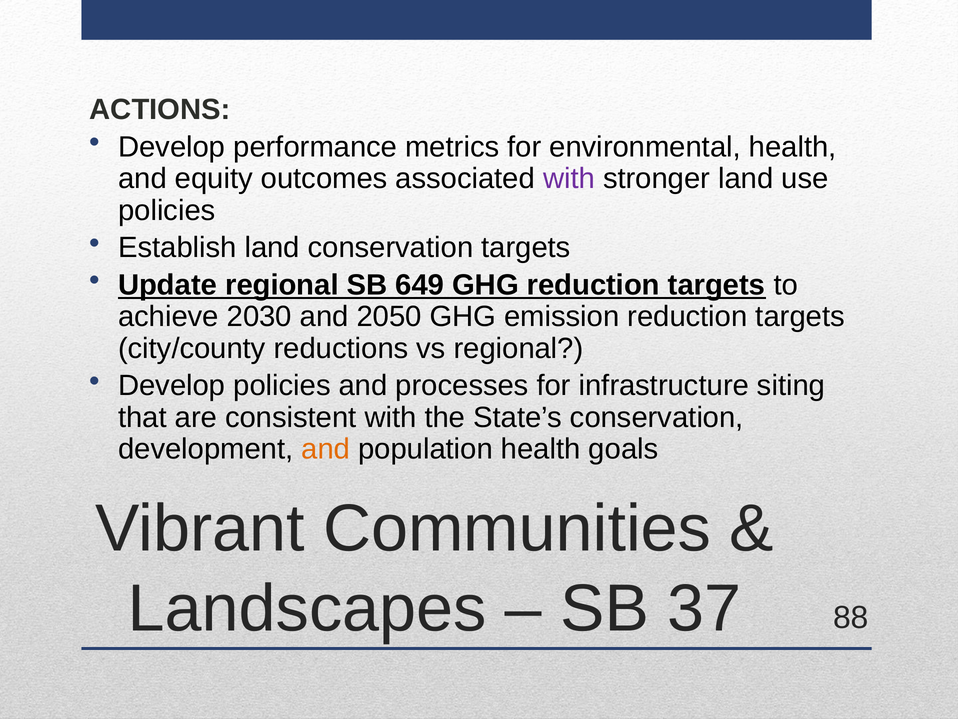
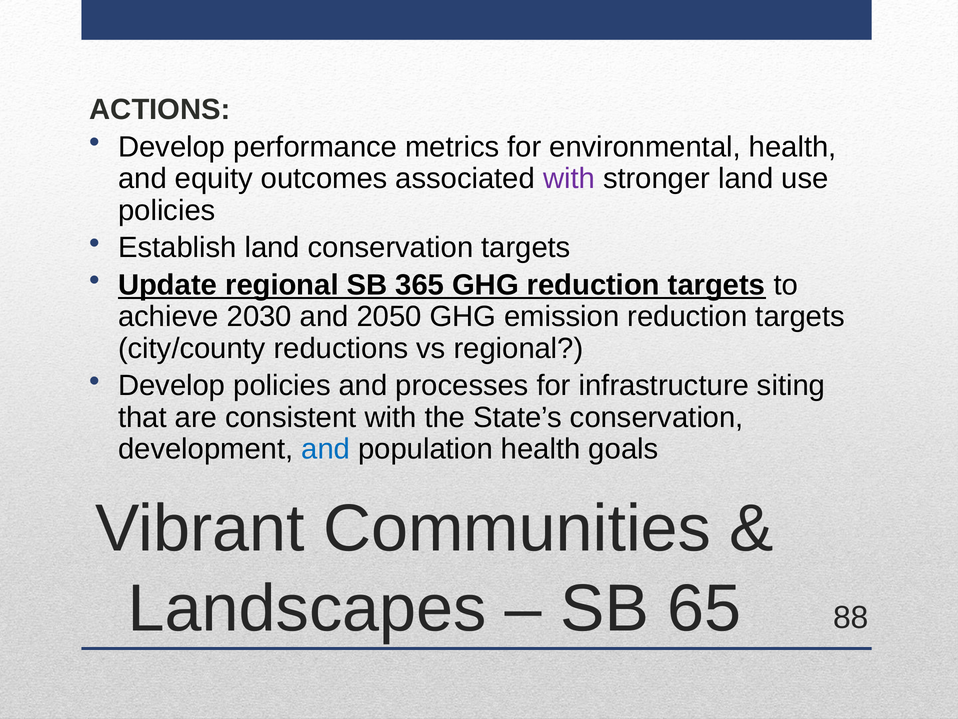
649: 649 -> 365
and at (326, 449) colour: orange -> blue
37: 37 -> 65
